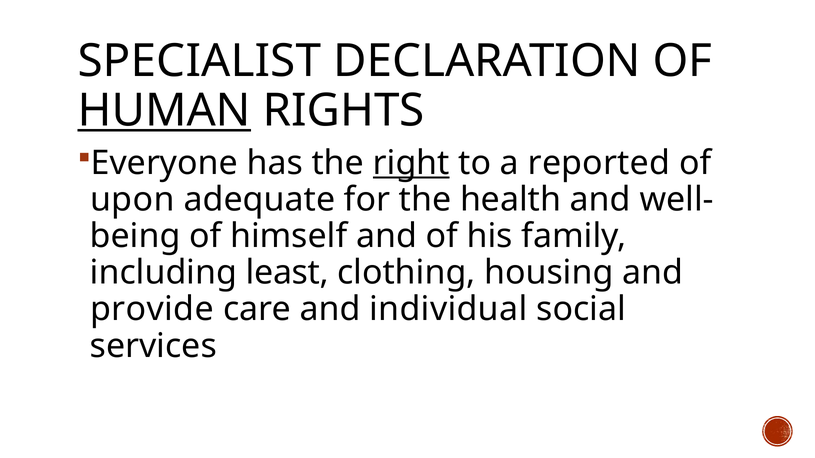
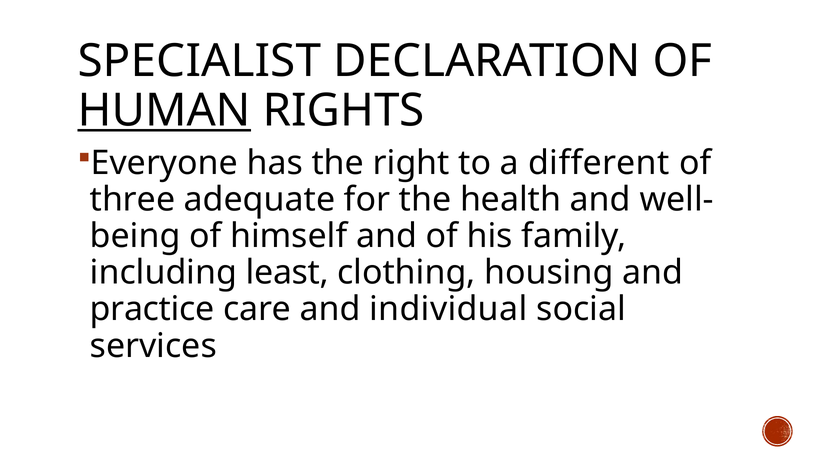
right underline: present -> none
reported: reported -> different
upon: upon -> three
provide: provide -> practice
